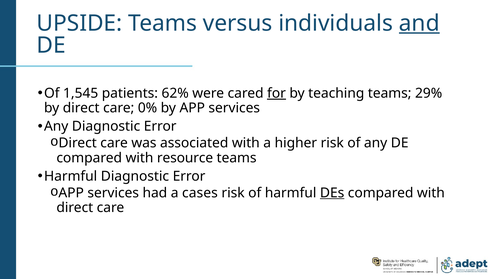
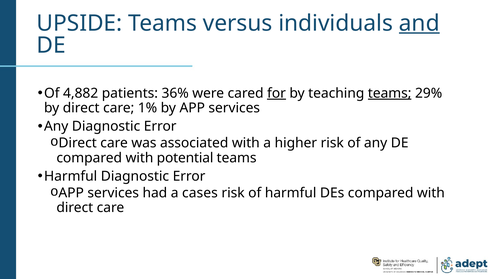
1,545: 1,545 -> 4,882
62%: 62% -> 36%
teams at (390, 93) underline: none -> present
0%: 0% -> 1%
resource: resource -> potential
DEs underline: present -> none
